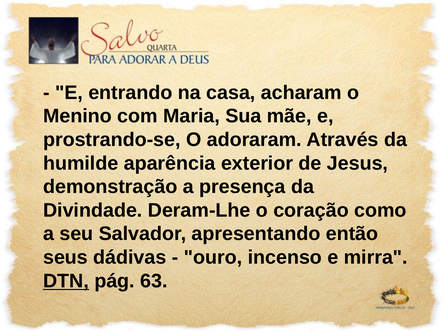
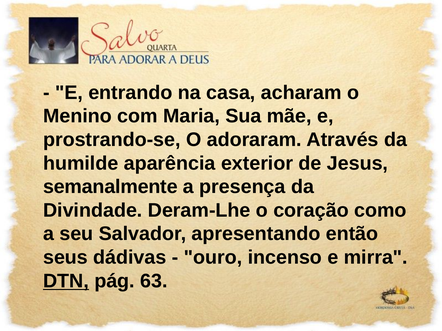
demonstração: demonstração -> semanalmente
